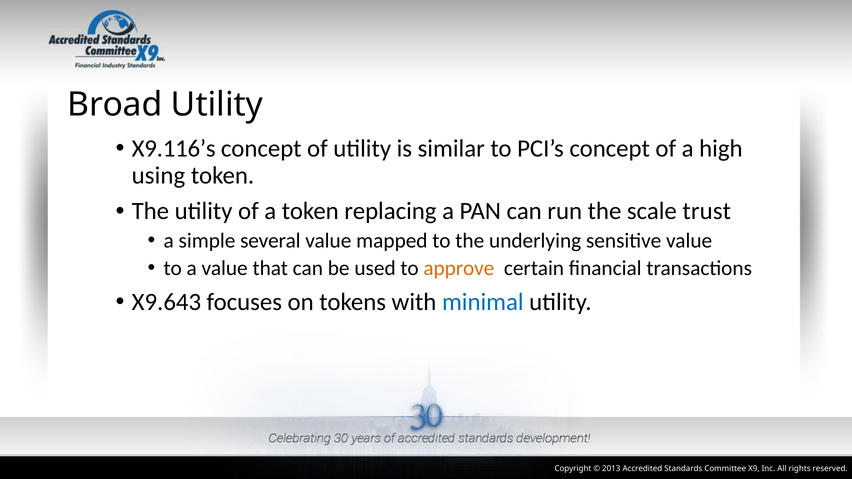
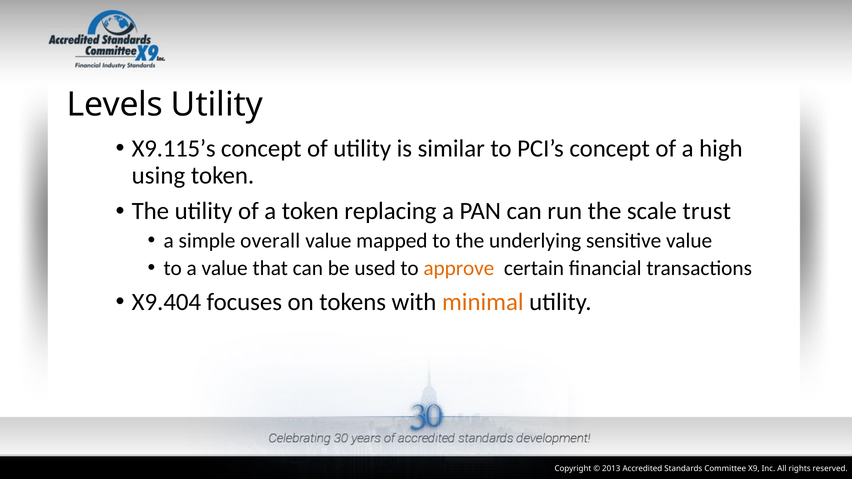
Broad: Broad -> Levels
X9.116’s: X9.116’s -> X9.115’s
several: several -> overall
X9.643: X9.643 -> X9.404
minimal colour: blue -> orange
